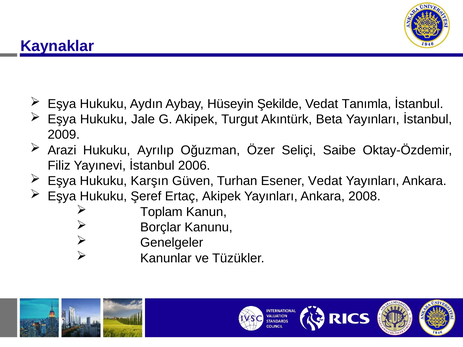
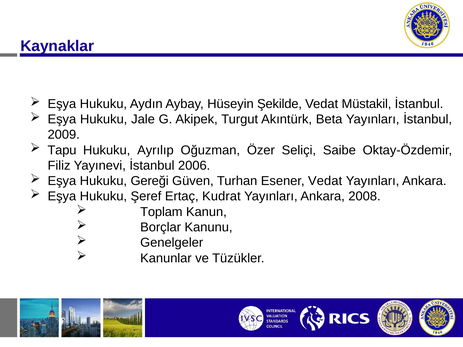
Tanımla: Tanımla -> Müstakil
Arazi: Arazi -> Tapu
Karşın: Karşın -> Gereği
Ertaç Akipek: Akipek -> Kudrat
